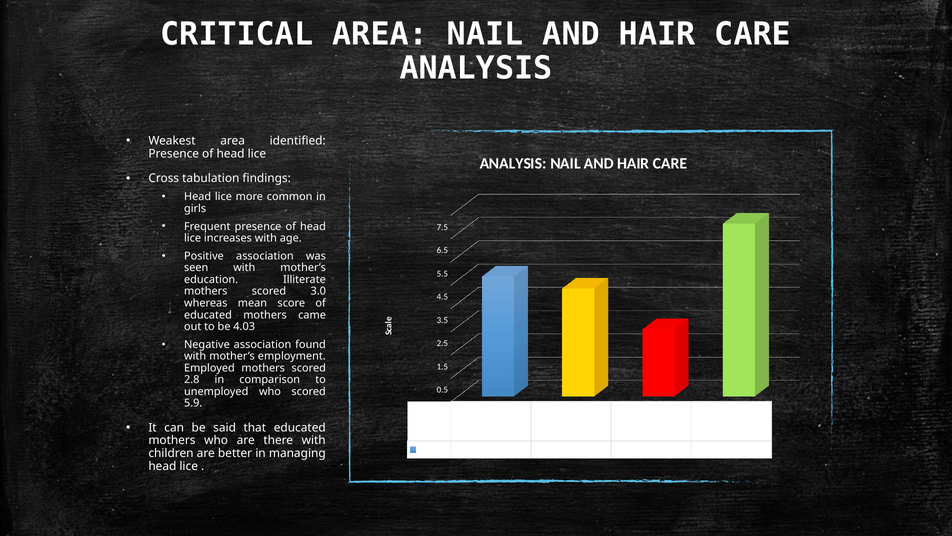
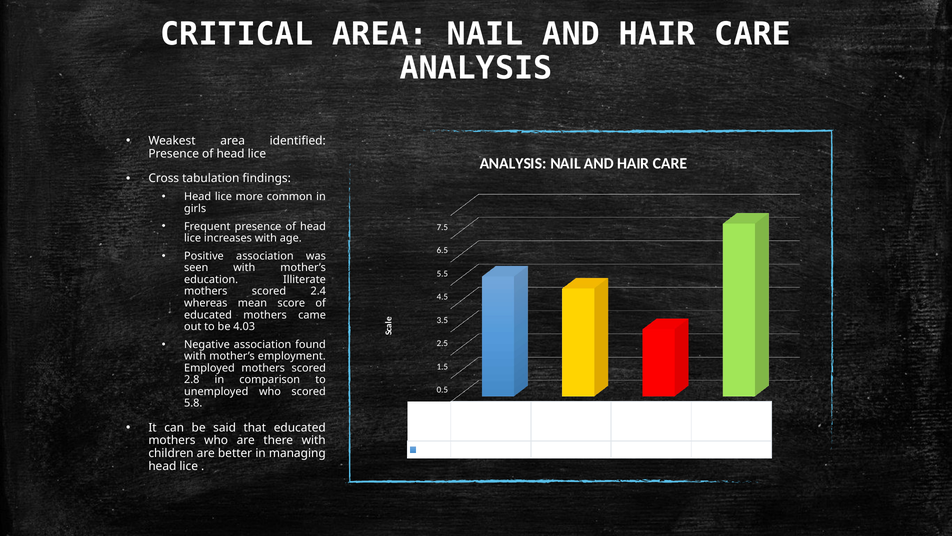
3.0: 3.0 -> 2.4
5.9: 5.9 -> 5.8
